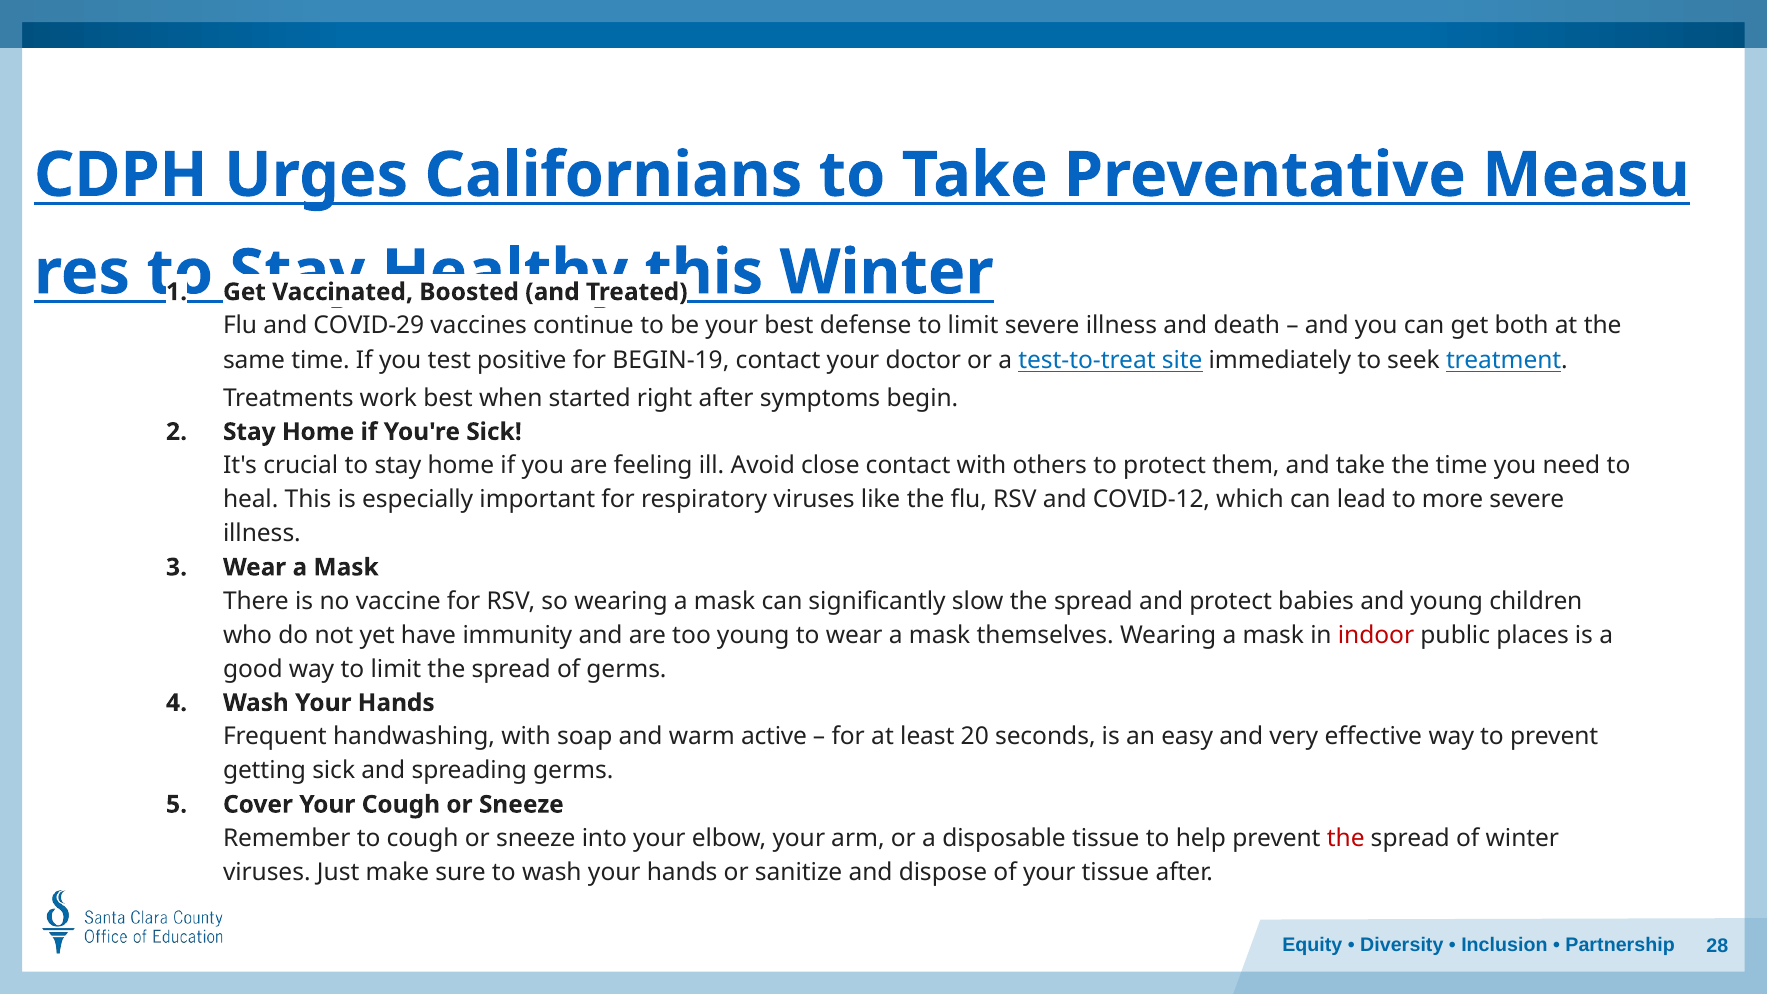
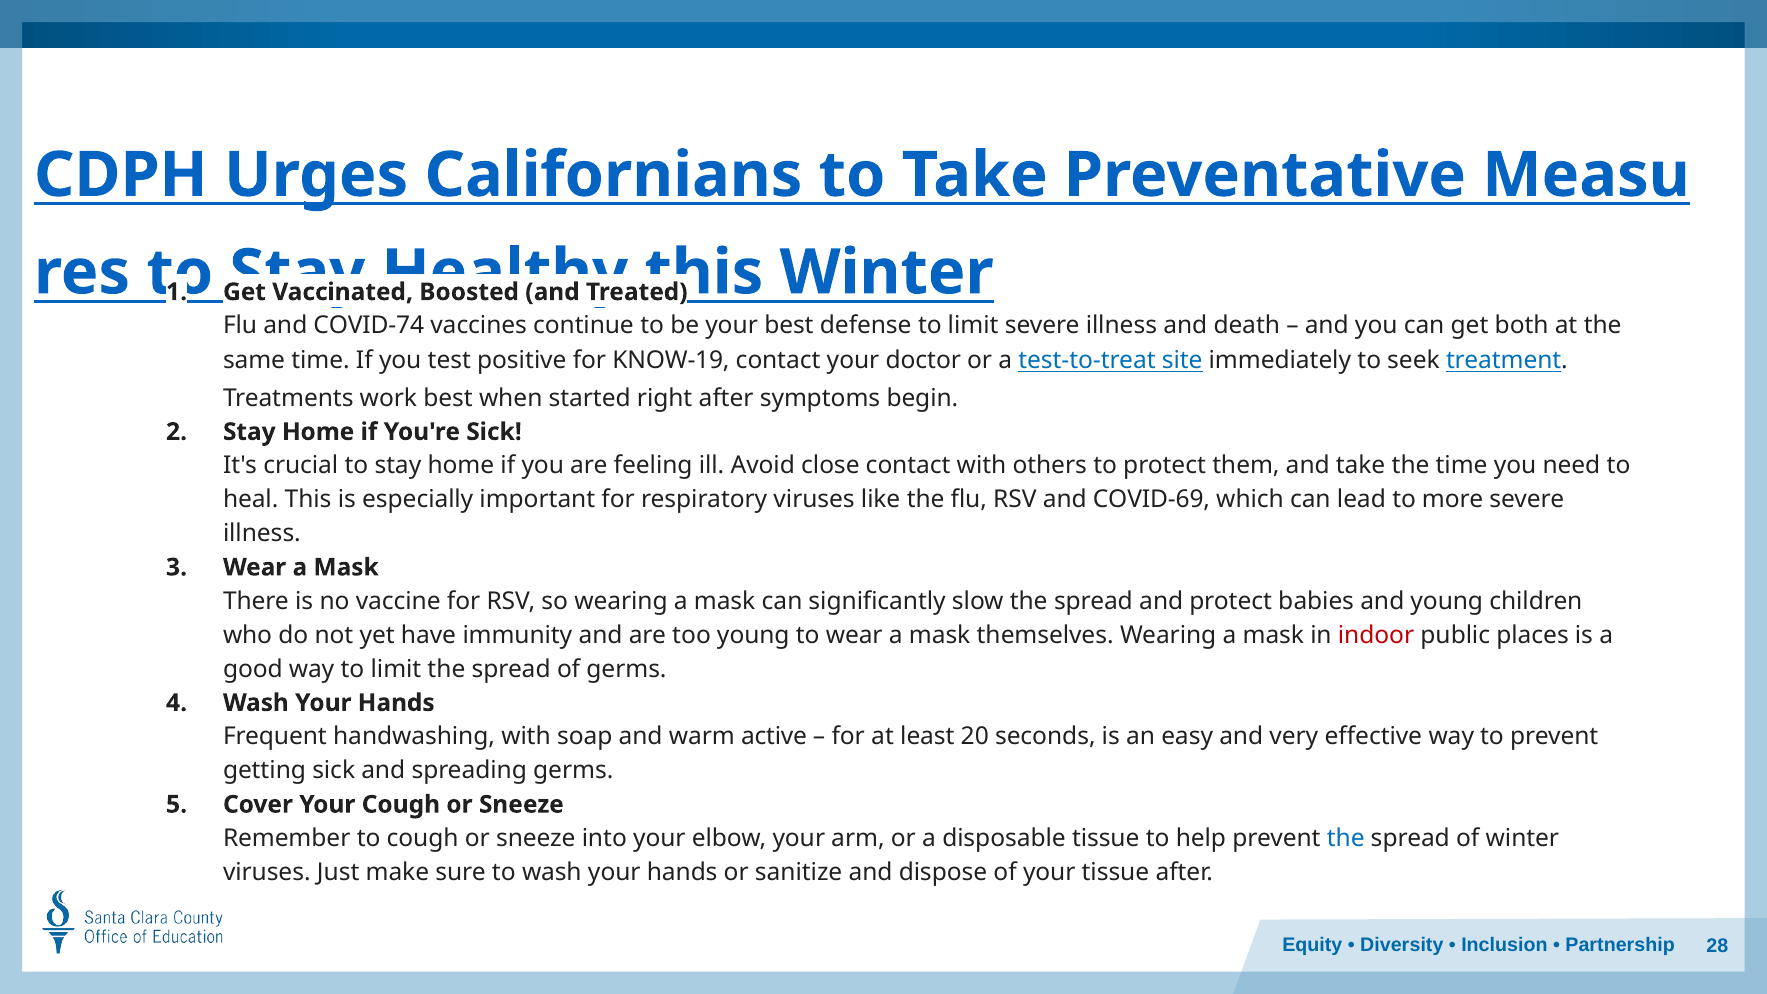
COVID-29: COVID-29 -> COVID-74
BEGIN-19: BEGIN-19 -> KNOW-19
COVID-12: COVID-12 -> COVID-69
the at (1346, 838) colour: red -> blue
